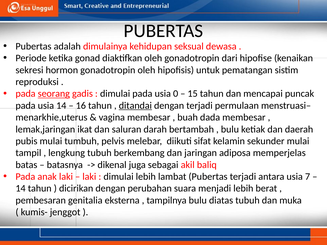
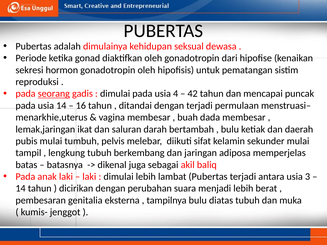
0: 0 -> 4
15: 15 -> 42
ditandai underline: present -> none
7: 7 -> 3
